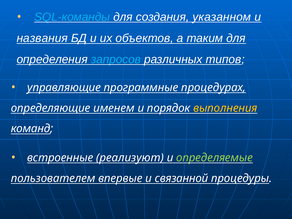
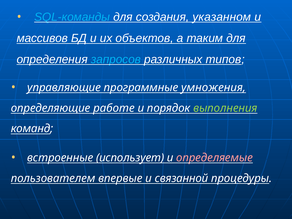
названия: названия -> массивов
процедурах: процедурах -> умножения
именем: именем -> работе
выполнения colour: yellow -> light green
реализуют: реализуют -> использует
определяемые colour: light green -> pink
